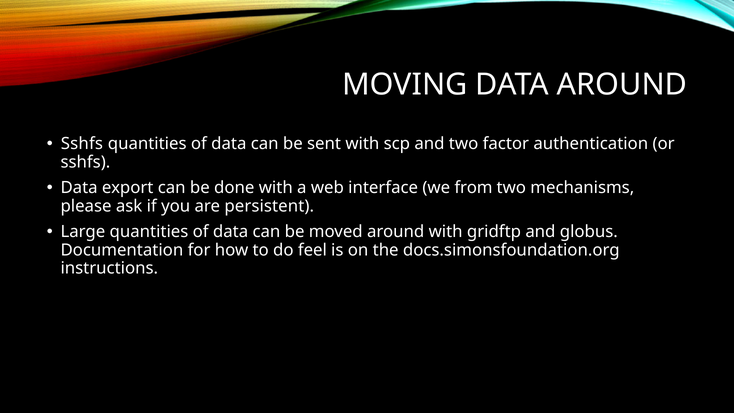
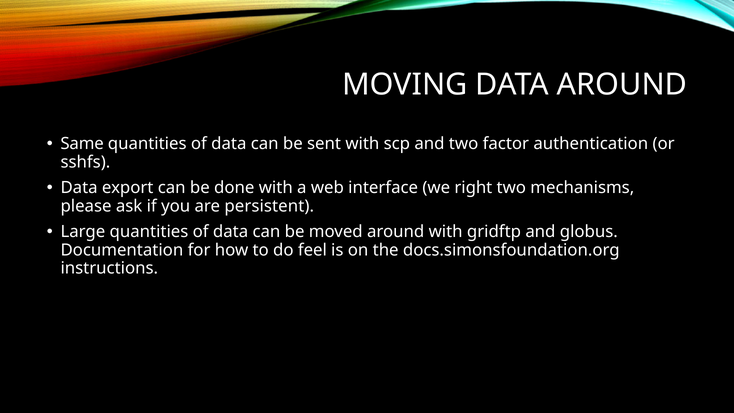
Sshfs at (82, 144): Sshfs -> Same
from: from -> right
